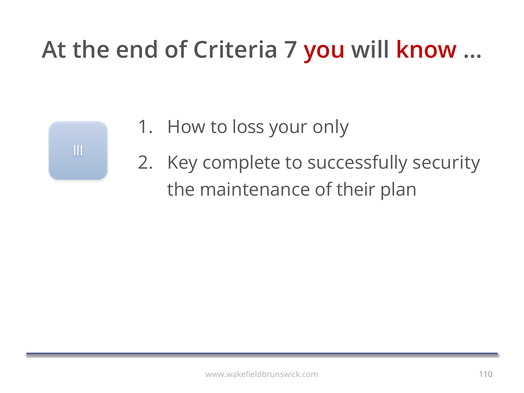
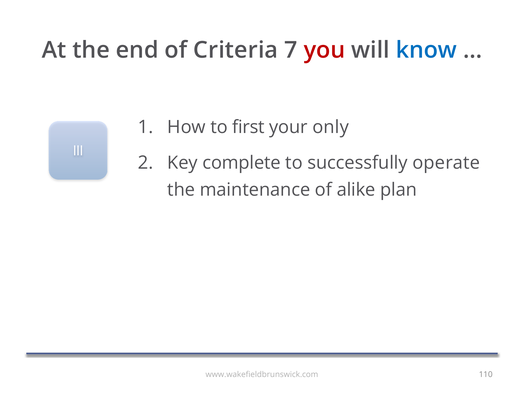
know colour: red -> blue
loss: loss -> first
security: security -> operate
their: their -> alike
